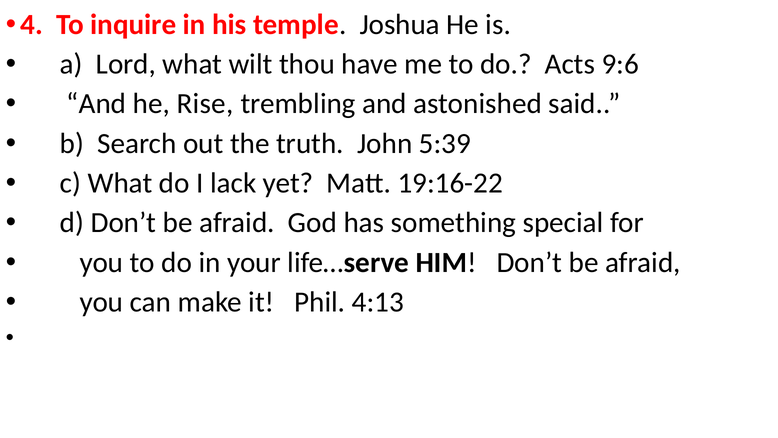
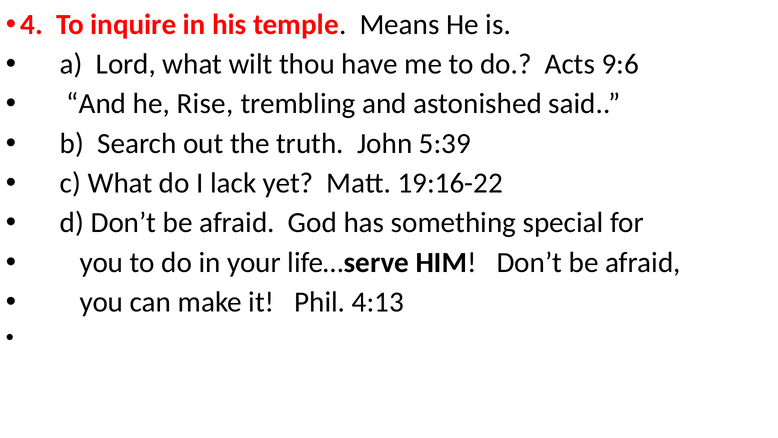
Joshua: Joshua -> Means
